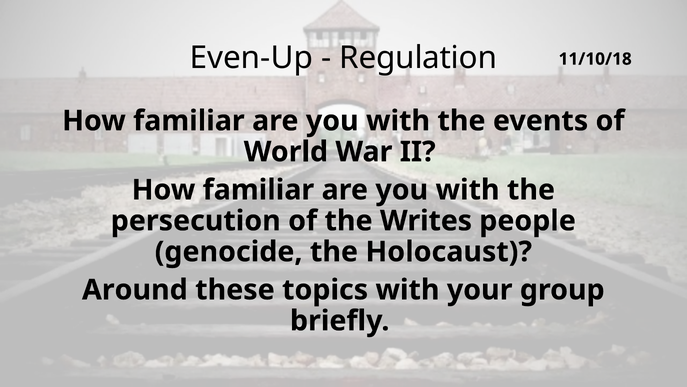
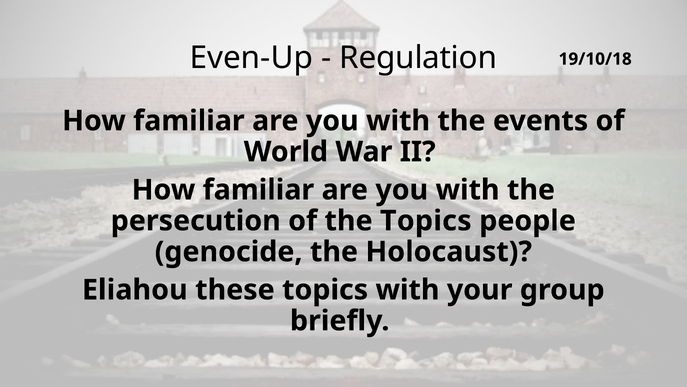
11/10/18: 11/10/18 -> 19/10/18
the Writes: Writes -> Topics
Around: Around -> Eliahou
